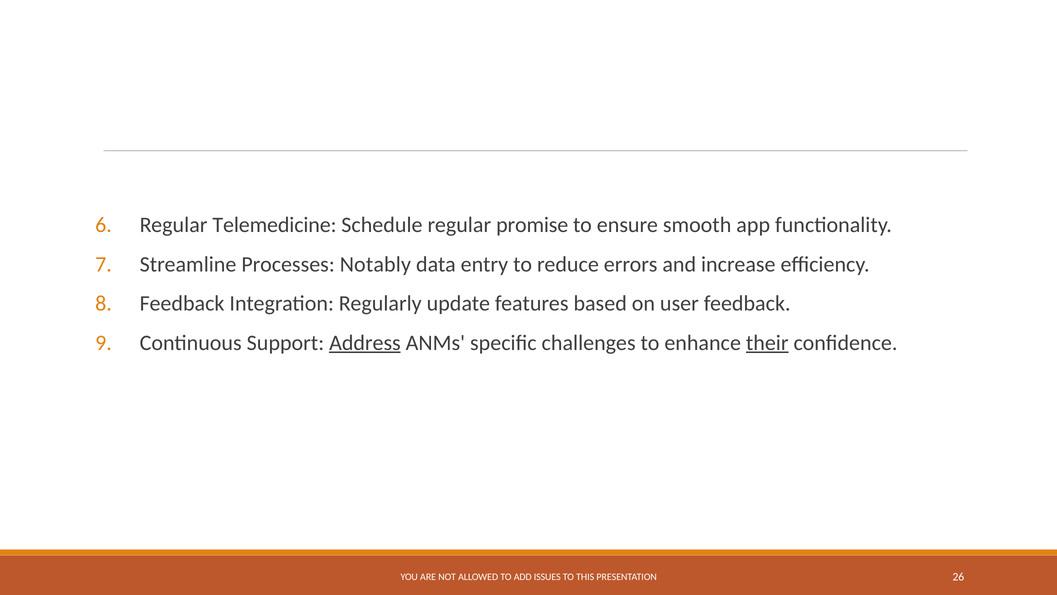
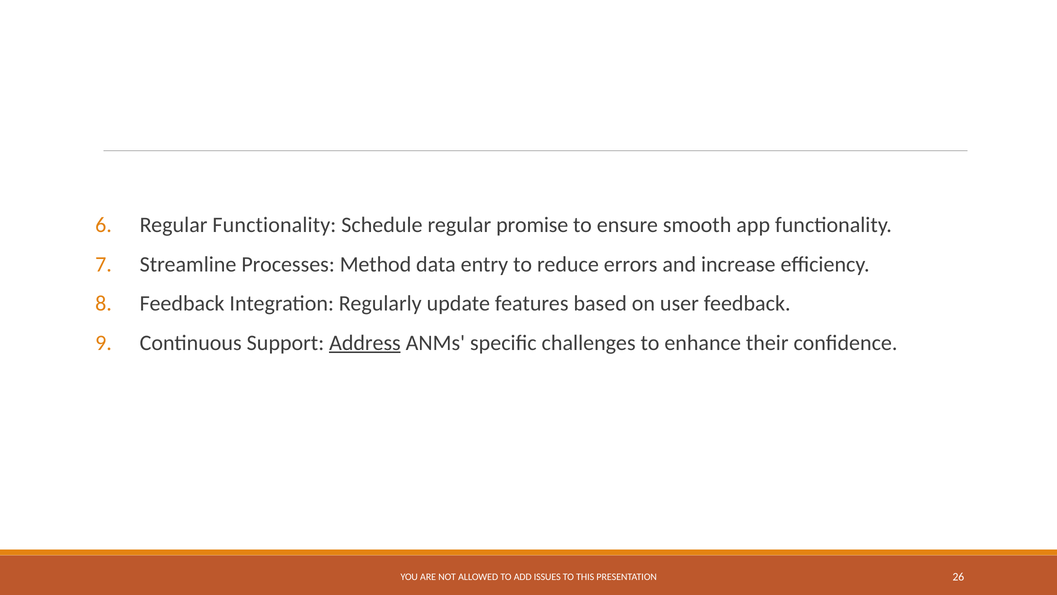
Regular Telemedicine: Telemedicine -> Functionality
Notably: Notably -> Method
their underline: present -> none
